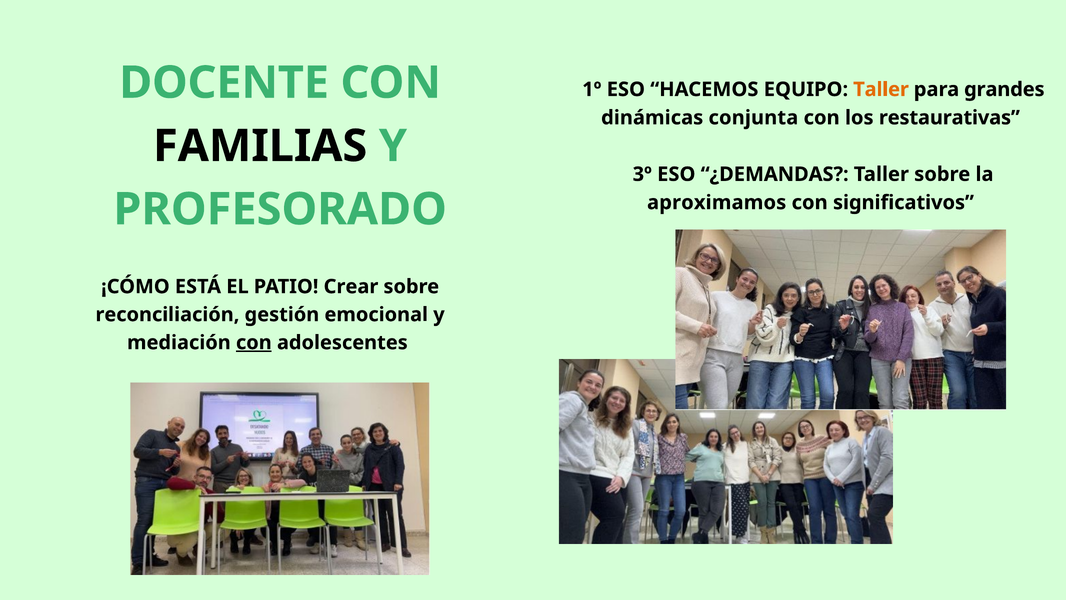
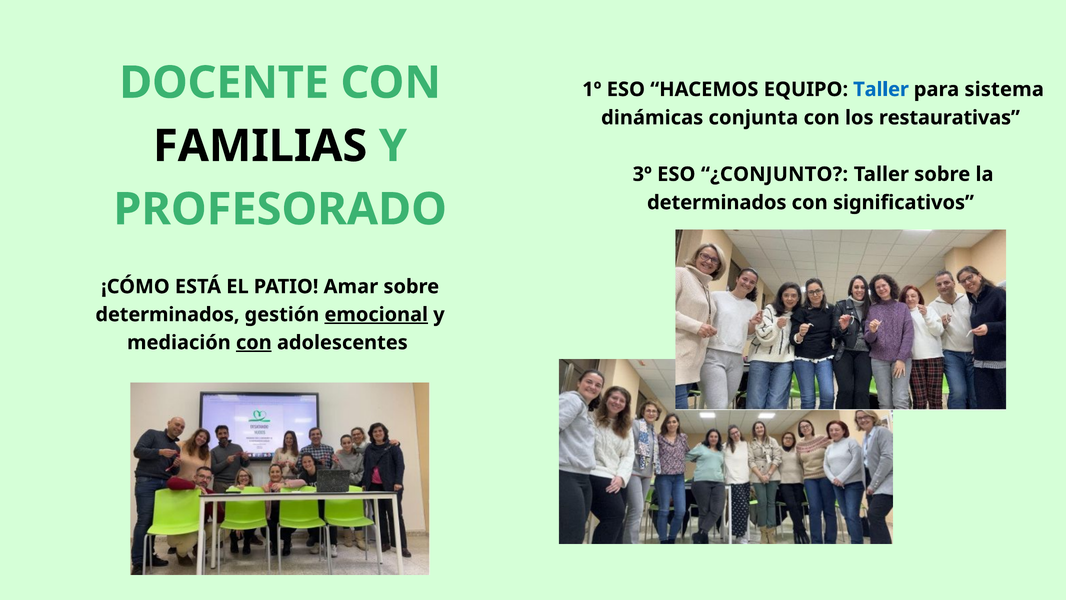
Taller at (881, 89) colour: orange -> blue
grandes: grandes -> sistema
¿DEMANDAS: ¿DEMANDAS -> ¿CONJUNTO
aproximamos at (717, 202): aproximamos -> determinados
Crear: Crear -> Amar
reconciliación at (167, 314): reconciliación -> determinados
emocional underline: none -> present
